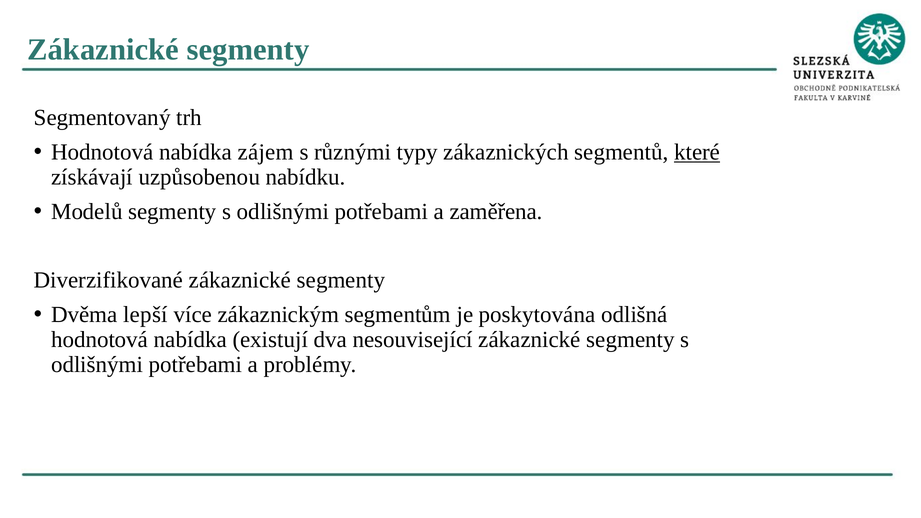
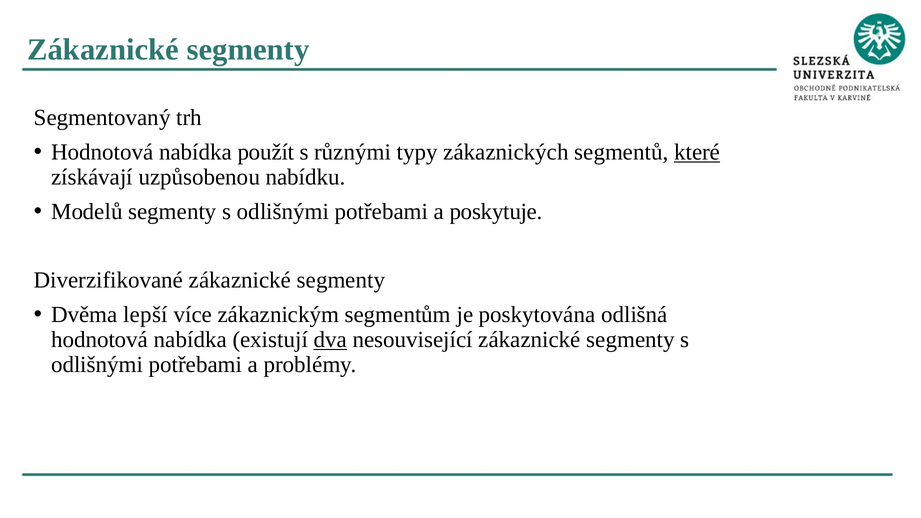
zájem: zájem -> použít
zaměřena: zaměřena -> poskytuje
dva underline: none -> present
